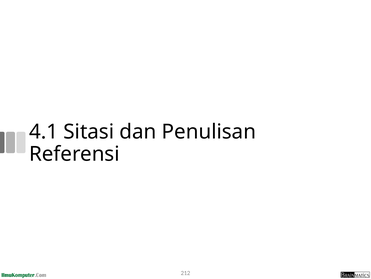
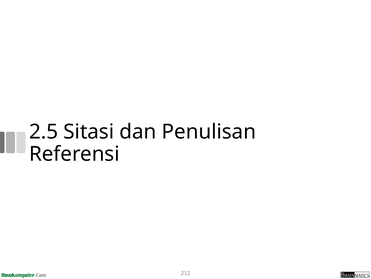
4.1: 4.1 -> 2.5
